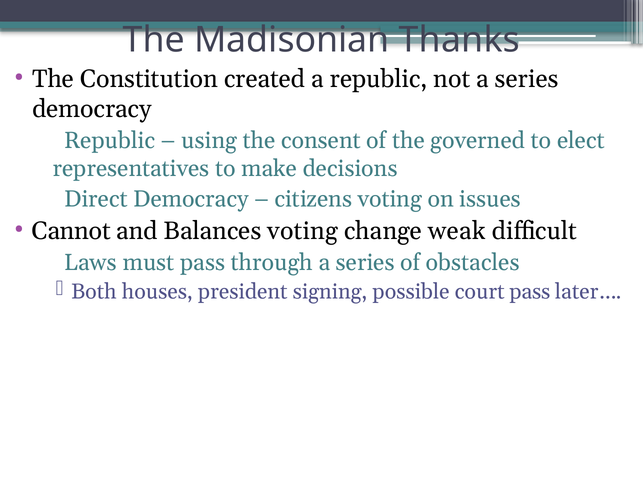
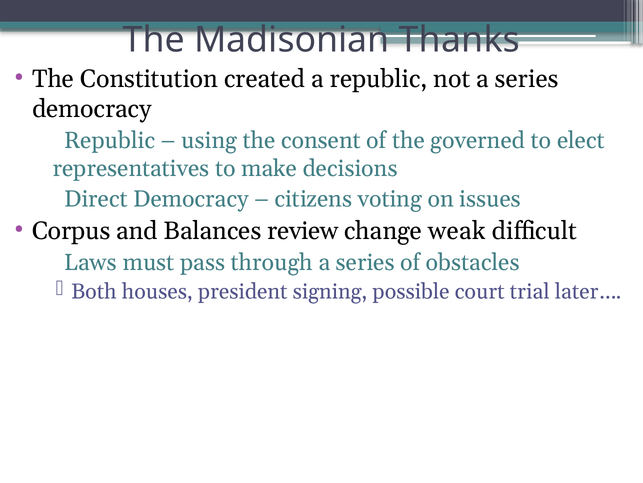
Cannot: Cannot -> Corpus
Balances voting: voting -> review
court pass: pass -> trial
